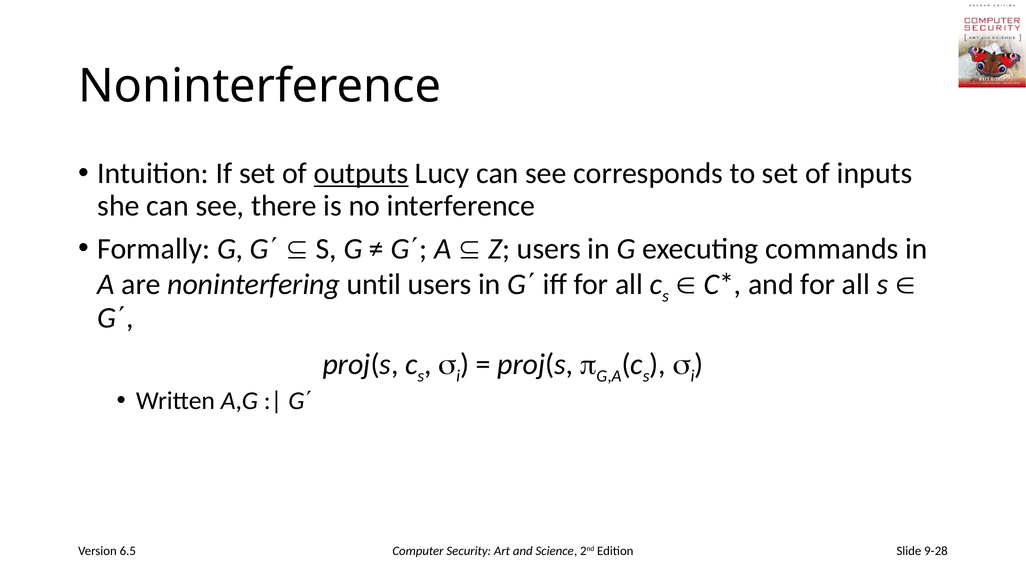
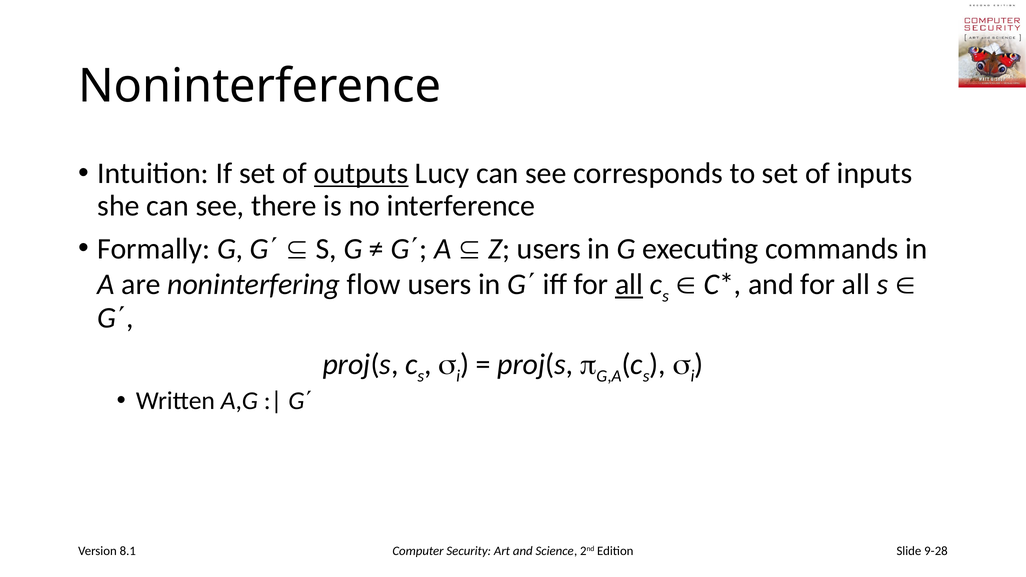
until: until -> flow
all at (629, 285) underline: none -> present
6.5: 6.5 -> 8.1
